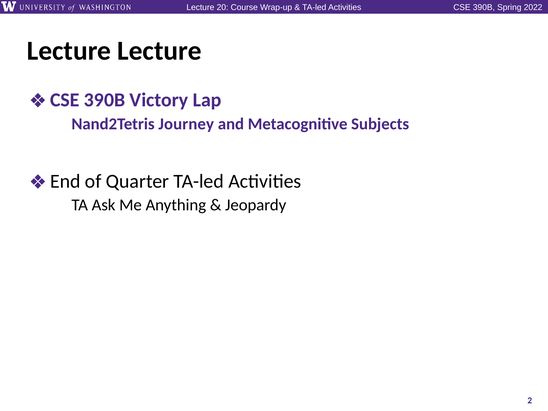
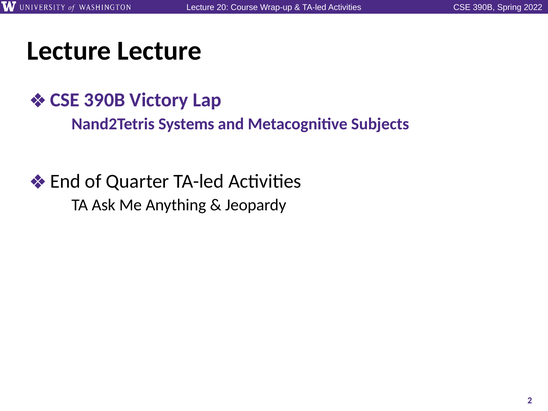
Journey: Journey -> Systems
